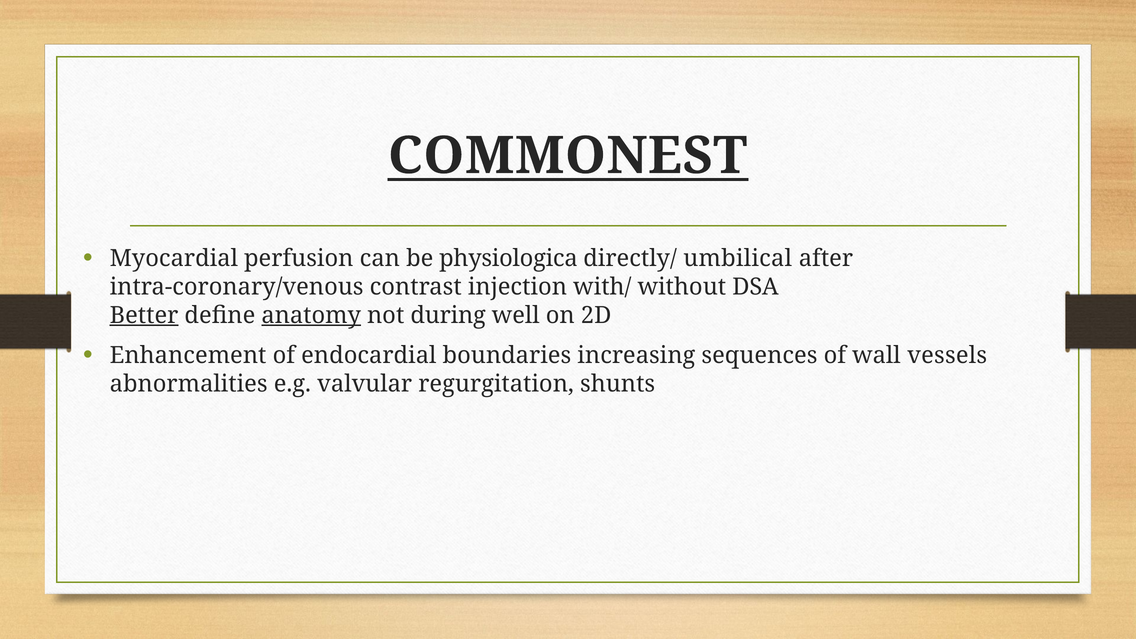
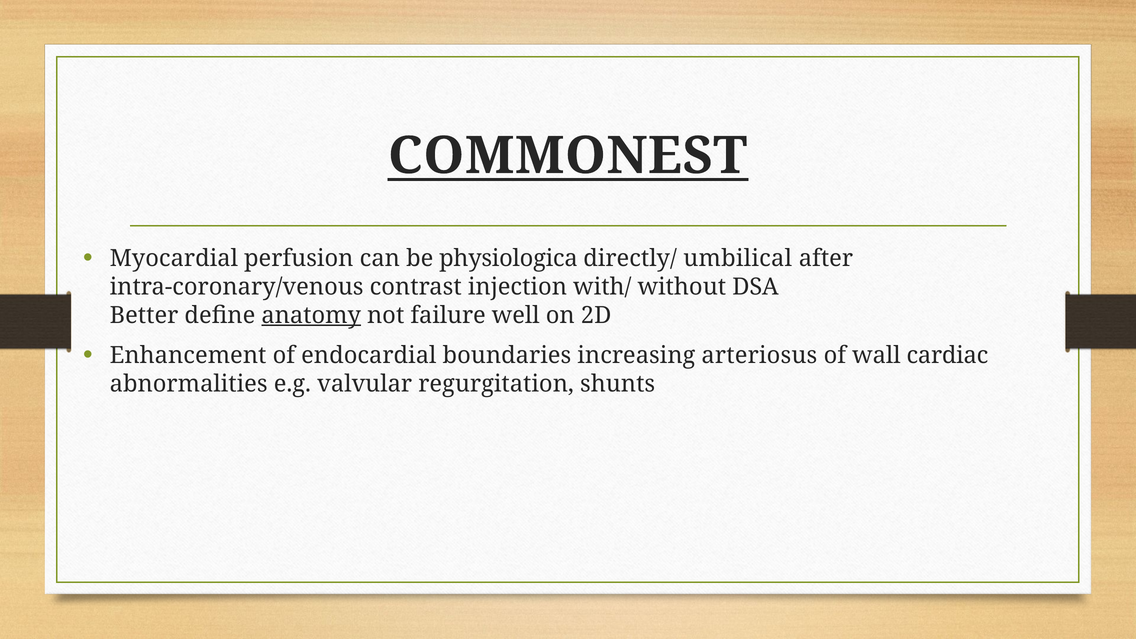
Better underline: present -> none
during: during -> failure
sequences: sequences -> arteriosus
vessels: vessels -> cardiac
